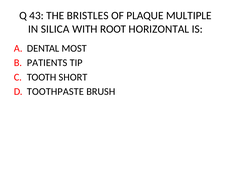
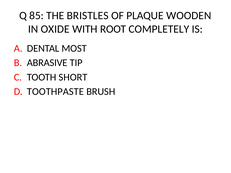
43: 43 -> 85
MULTIPLE: MULTIPLE -> WOODEN
SILICA: SILICA -> OXIDE
HORIZONTAL: HORIZONTAL -> COMPLETELY
PATIENTS: PATIENTS -> ABRASIVE
